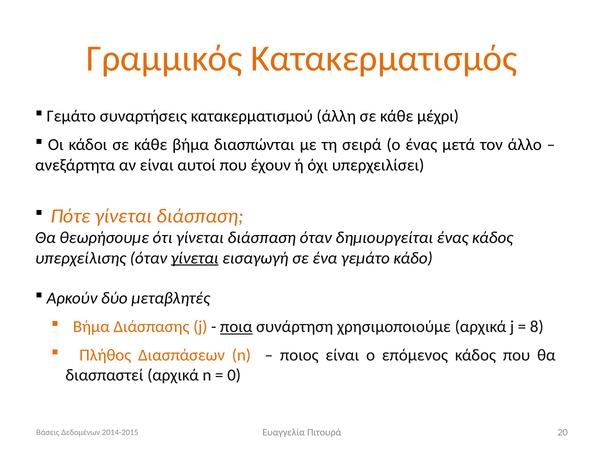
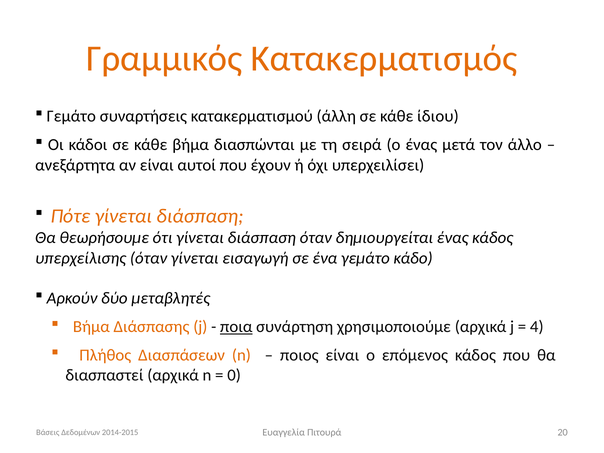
μέχρι: μέχρι -> ίδιου
γίνεται at (195, 258) underline: present -> none
8: 8 -> 4
